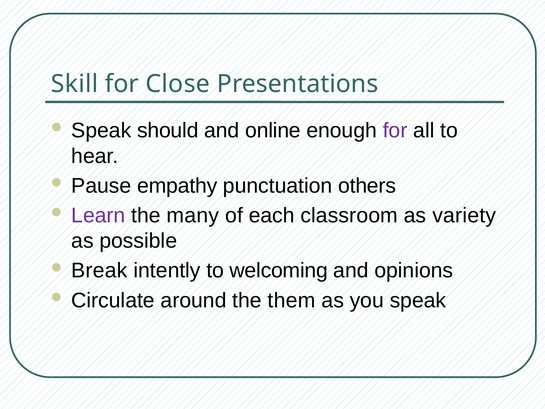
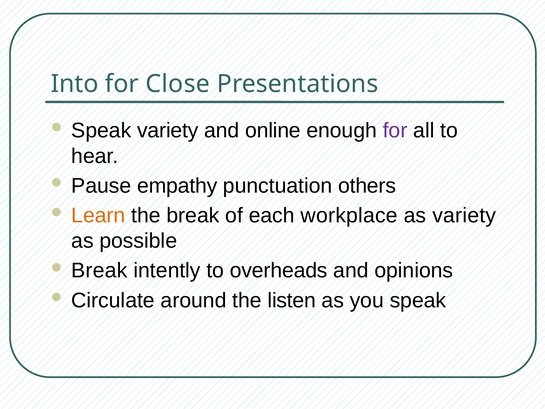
Skill: Skill -> Into
Speak should: should -> variety
Learn colour: purple -> orange
the many: many -> break
classroom: classroom -> workplace
welcoming: welcoming -> overheads
them: them -> listen
